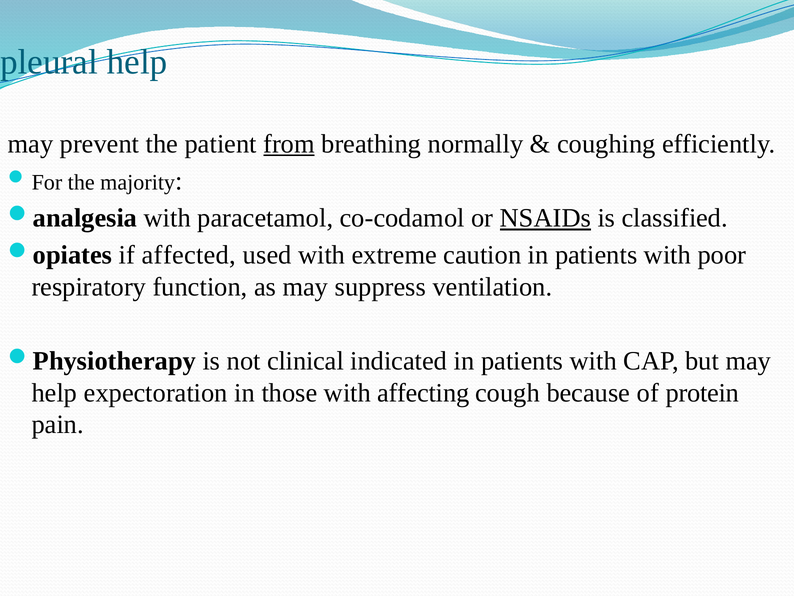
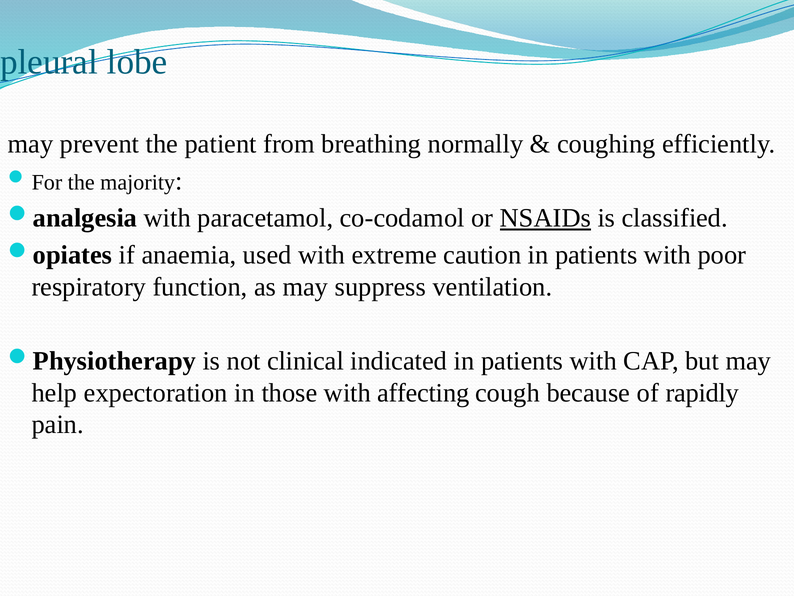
pleural help: help -> lobe
from underline: present -> none
affected: affected -> anaemia
protein: protein -> rapidly
